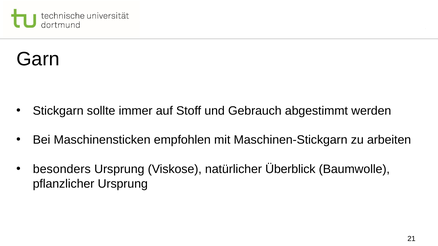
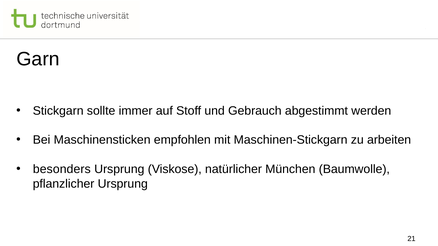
Überblick: Überblick -> München
